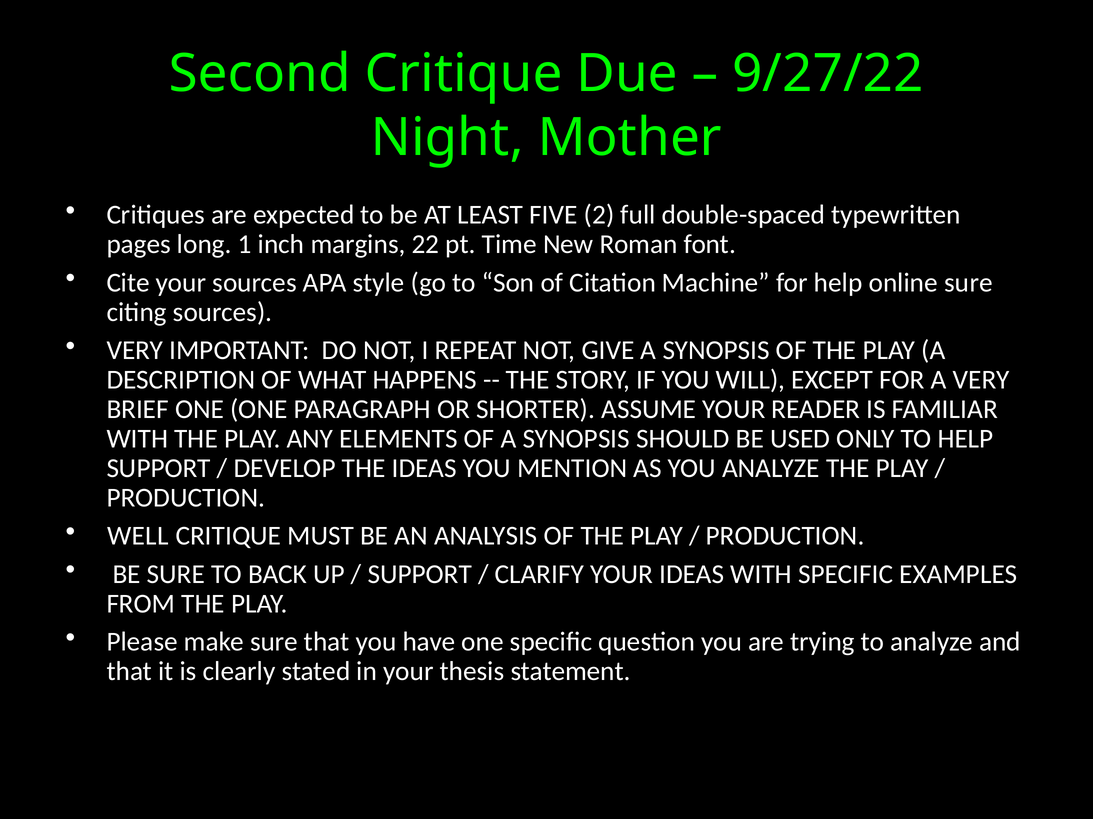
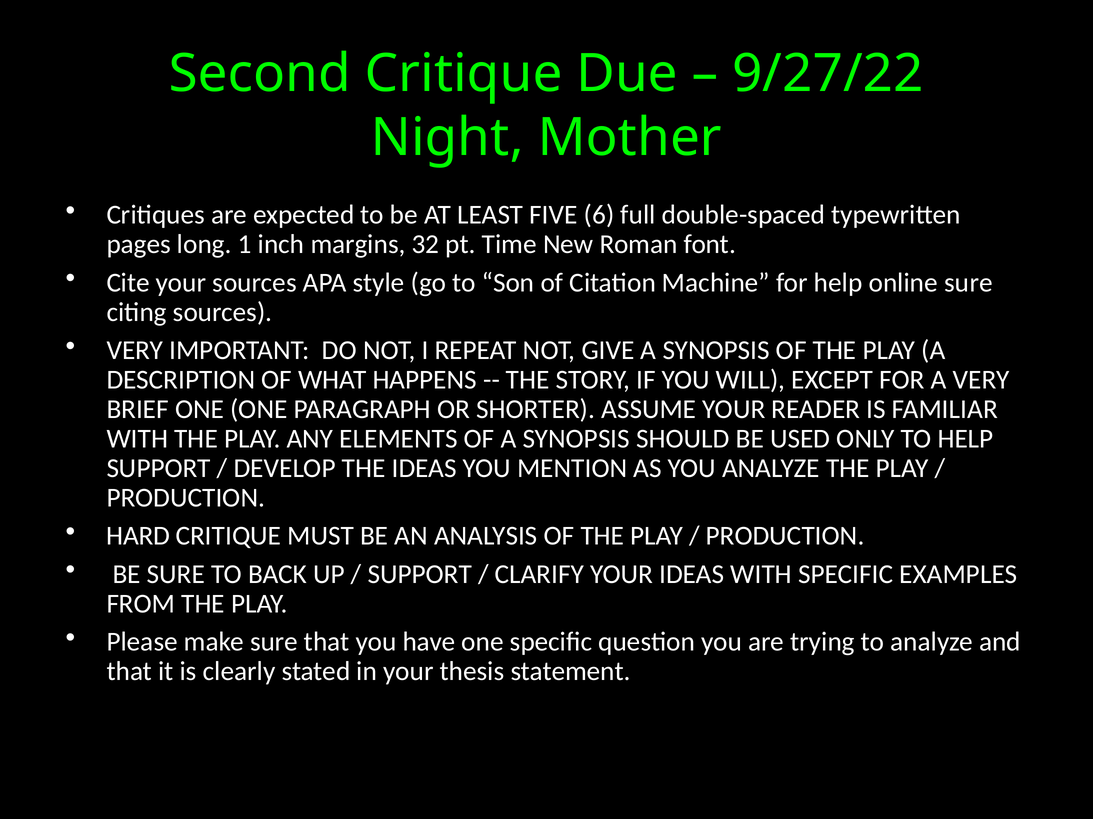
2: 2 -> 6
22: 22 -> 32
WELL: WELL -> HARD
